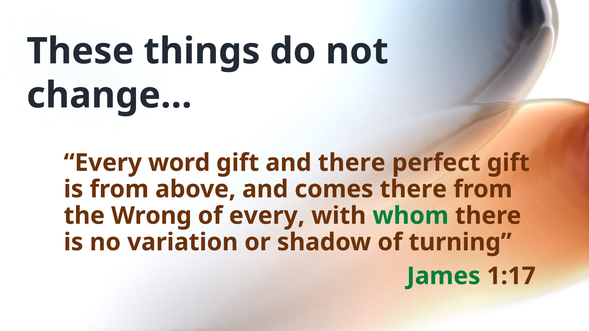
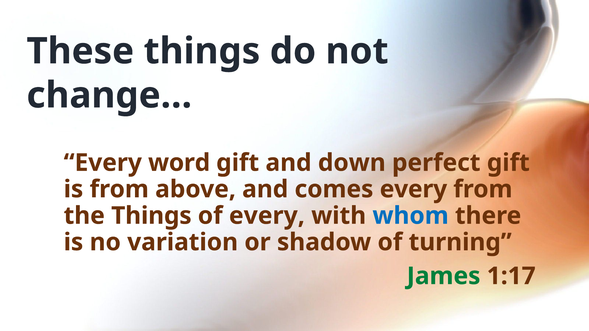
and there: there -> down
comes there: there -> every
the Wrong: Wrong -> Things
whom colour: green -> blue
